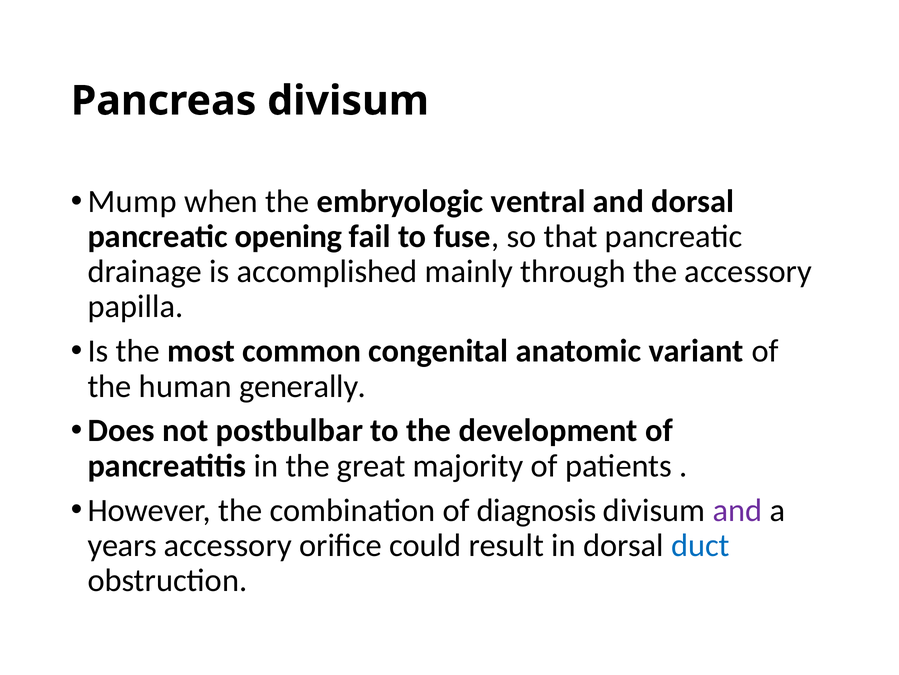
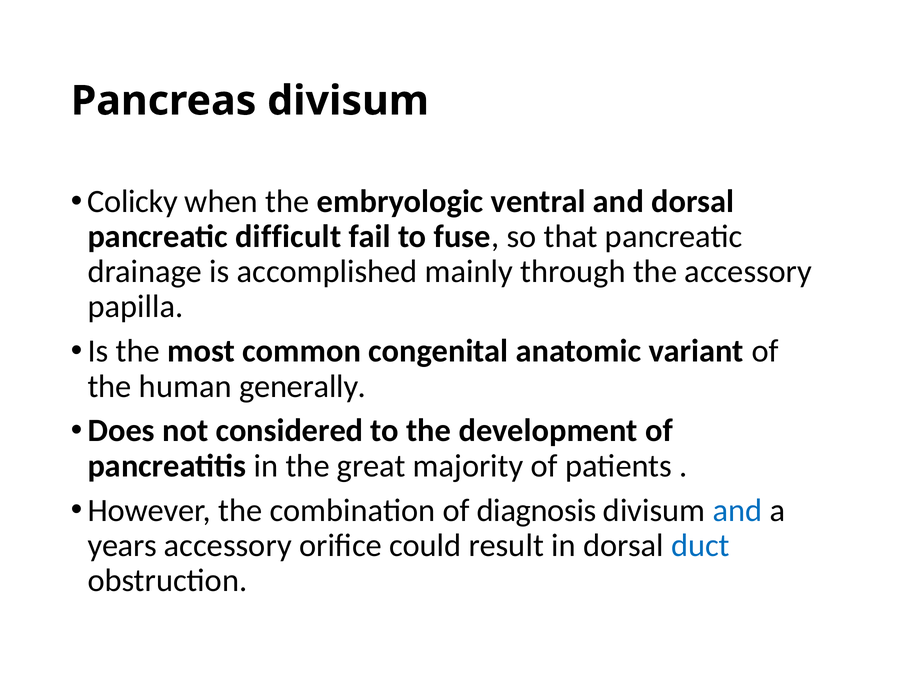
Mump: Mump -> Colicky
opening: opening -> difficult
postbulbar: postbulbar -> considered
and at (737, 510) colour: purple -> blue
